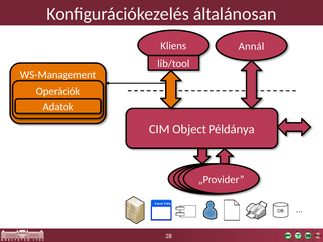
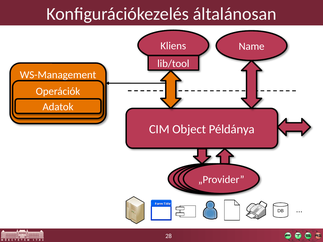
Annál: Annál -> Name
